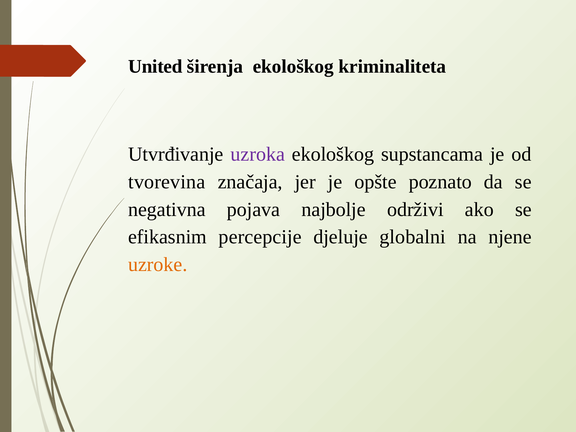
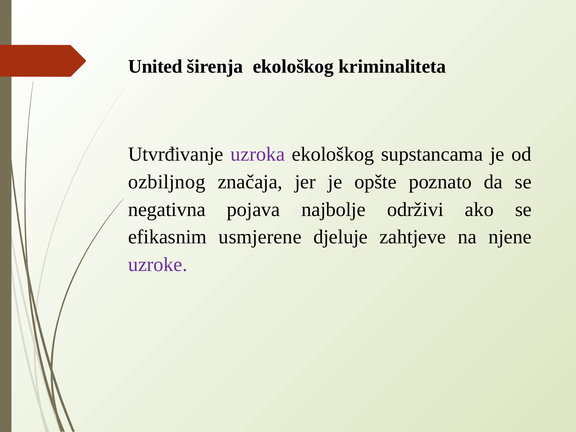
tvorevina: tvorevina -> ozbiljnog
percepcije: percepcije -> usmjerene
globalni: globalni -> zahtjeve
uzroke colour: orange -> purple
